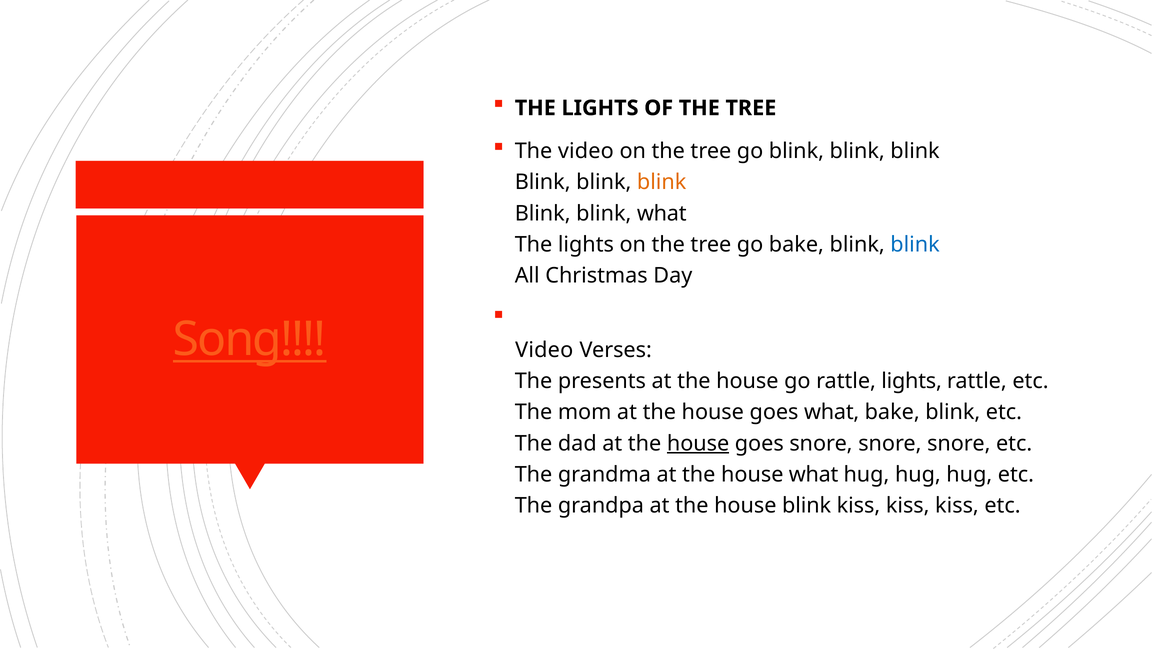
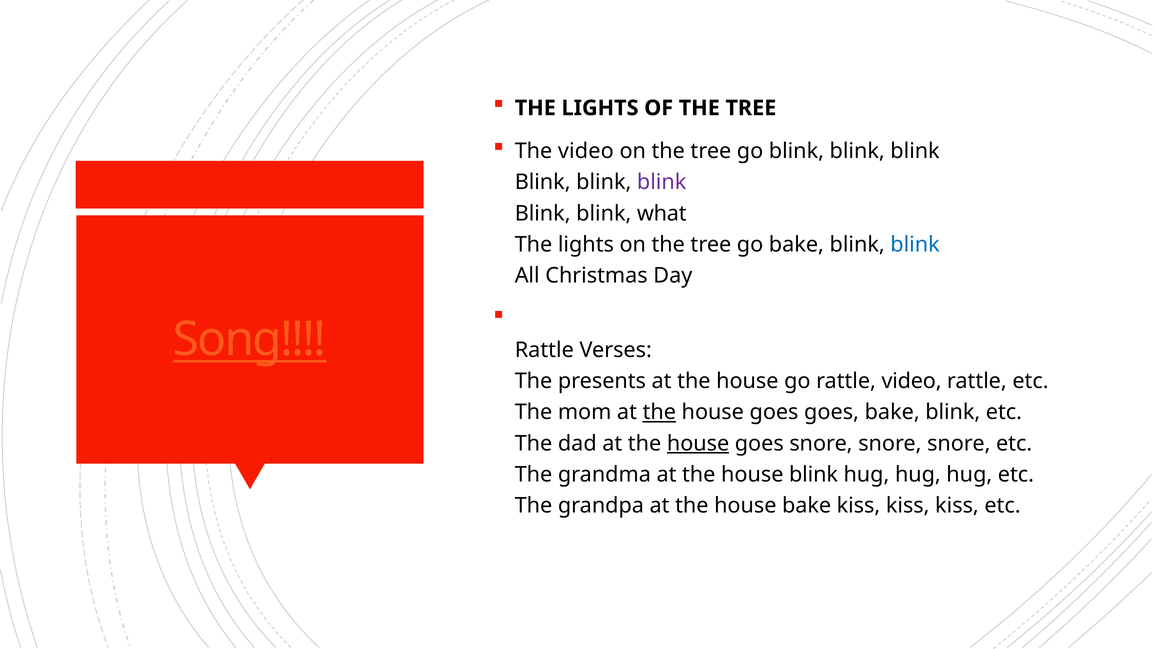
blink at (662, 182) colour: orange -> purple
Video at (544, 350): Video -> Rattle
rattle lights: lights -> video
the at (659, 412) underline: none -> present
goes what: what -> goes
house what: what -> blink
house blink: blink -> bake
